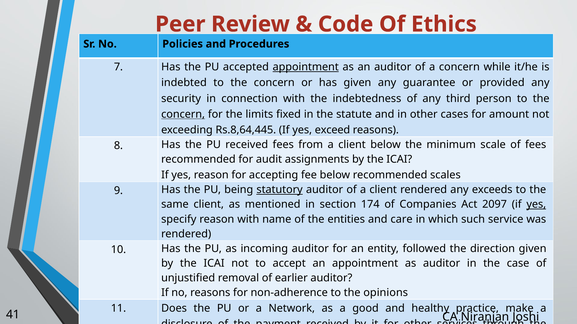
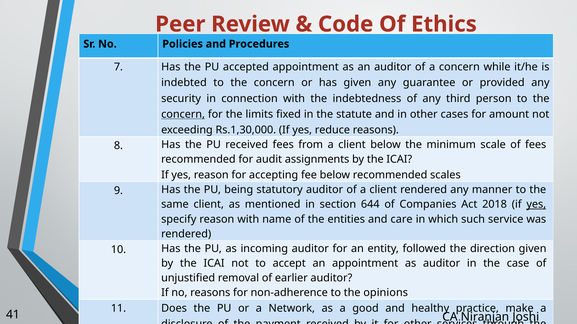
appointment at (306, 67) underline: present -> none
Rs.8,64,445: Rs.8,64,445 -> Rs.1,30,000
exceed: exceed -> reduce
statutory underline: present -> none
exceeds: exceeds -> manner
174: 174 -> 644
2097: 2097 -> 2018
